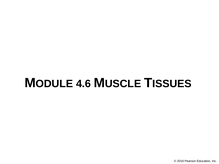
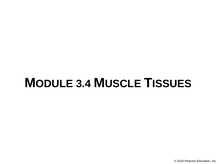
4.6: 4.6 -> 3.4
